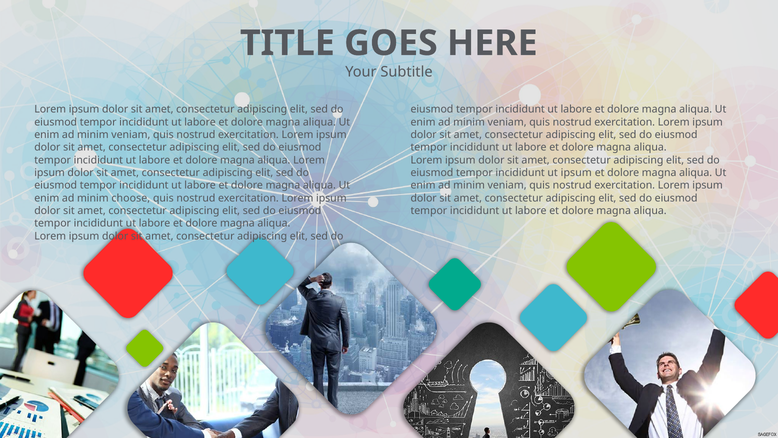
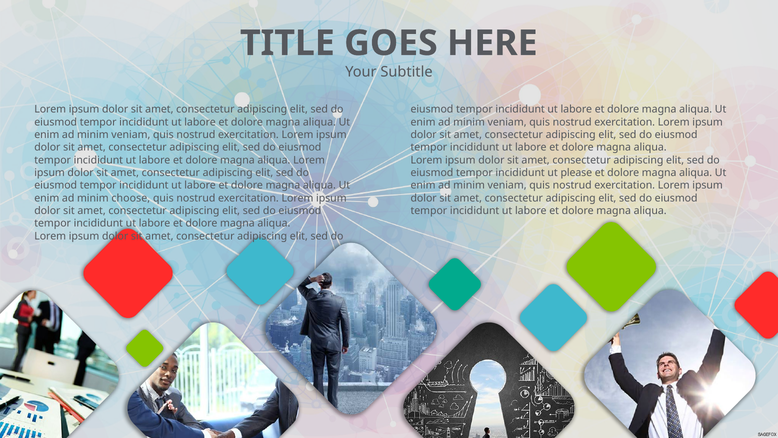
ut ipsum: ipsum -> please
